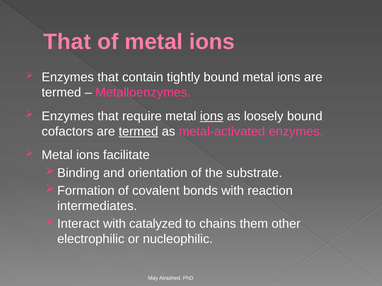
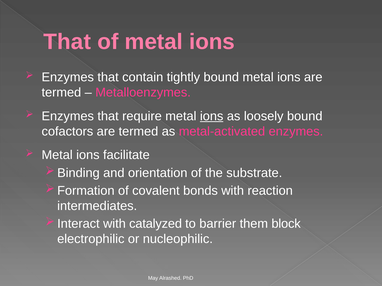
termed at (138, 132) underline: present -> none
chains: chains -> barrier
other: other -> block
